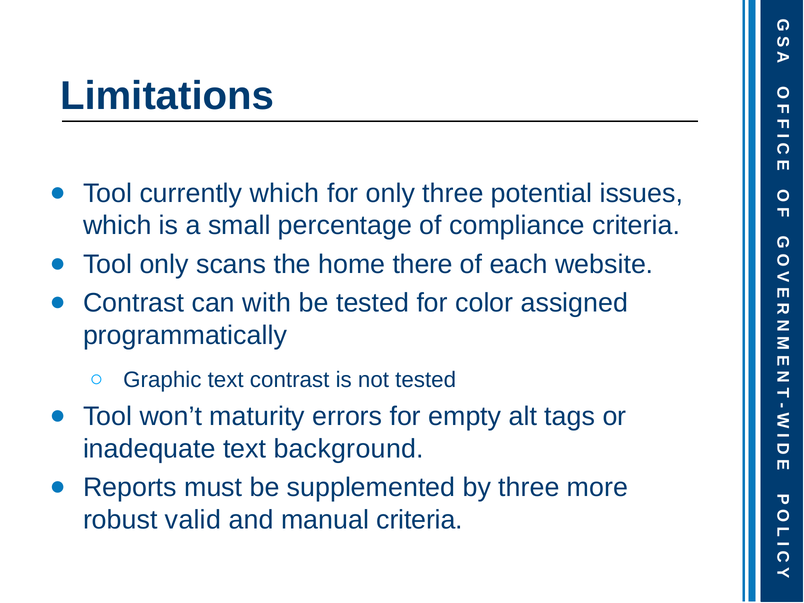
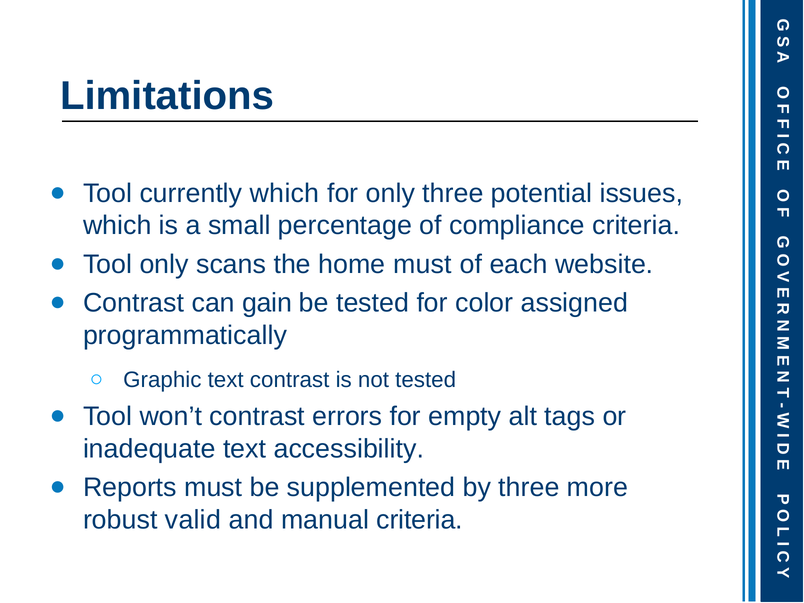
home there: there -> must
with: with -> gain
won’t maturity: maturity -> contrast
background: background -> accessibility
